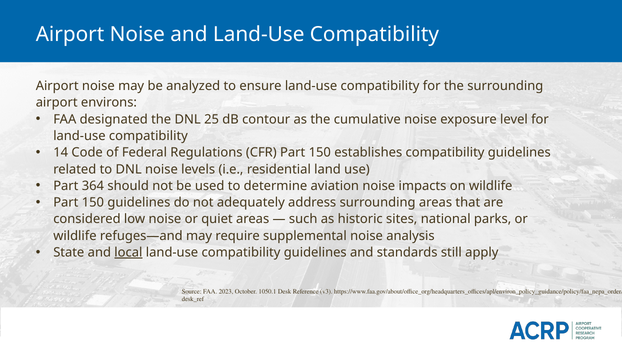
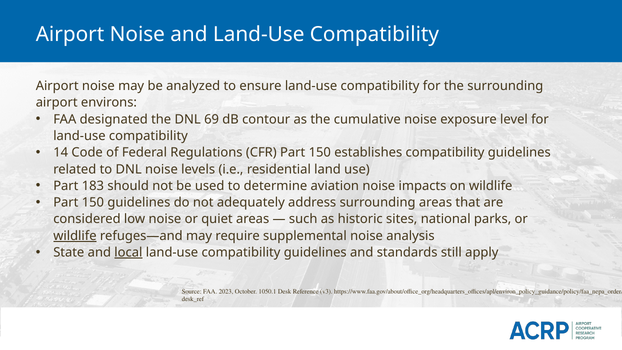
25: 25 -> 69
364: 364 -> 183
wildlife at (75, 236) underline: none -> present
